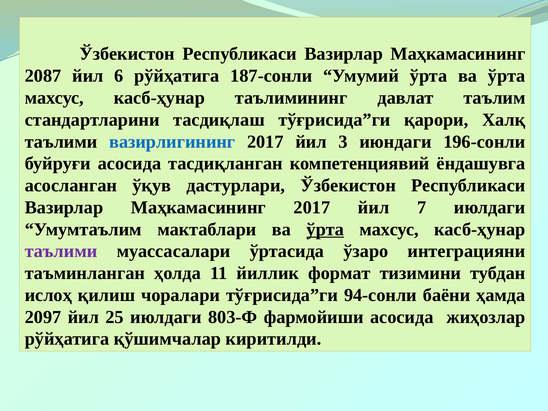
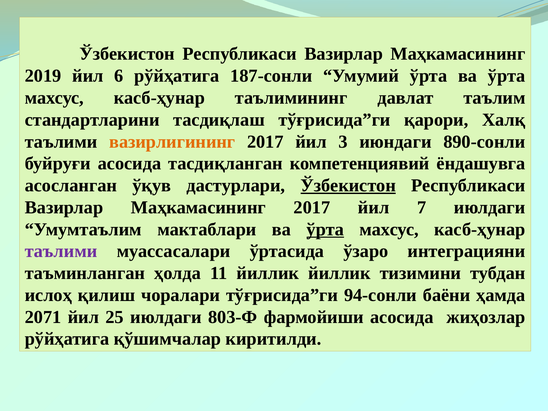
2087: 2087 -> 2019
вазирлигининг colour: blue -> orange
196-сонли: 196-сонли -> 890-сонли
Ўзбекистон at (348, 185) underline: none -> present
йиллик формат: формат -> йиллик
2097: 2097 -> 2071
